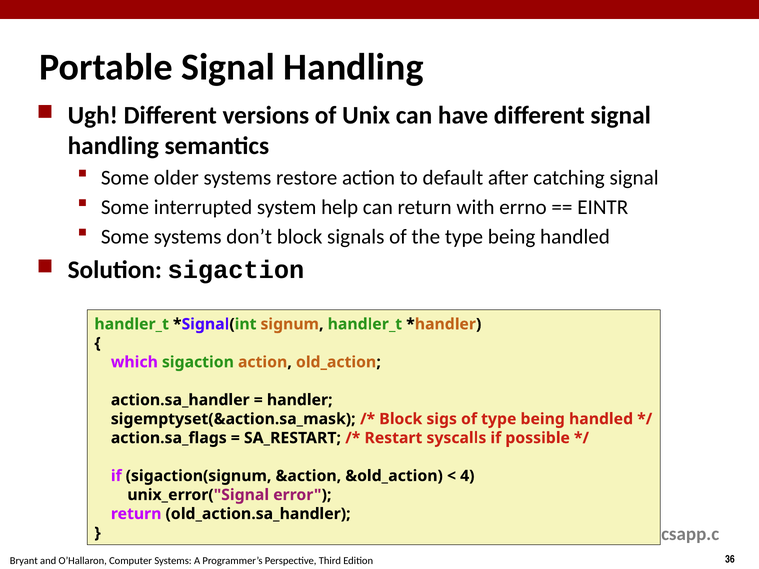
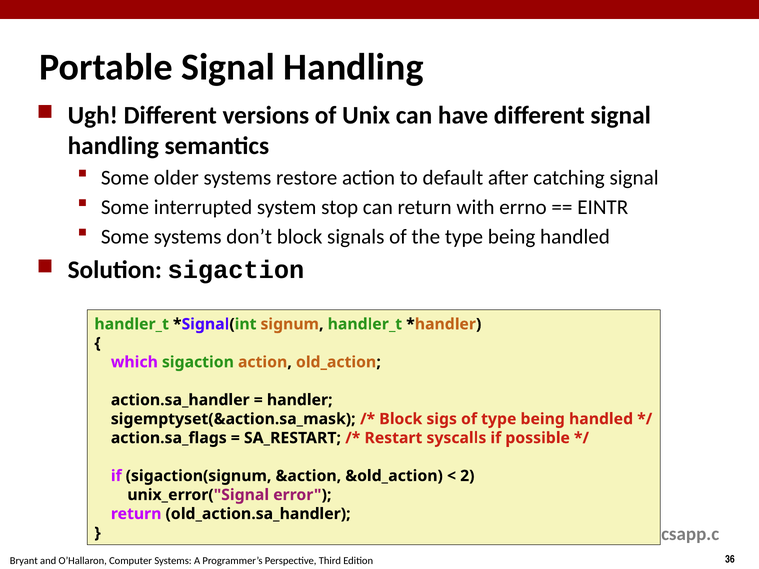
help: help -> stop
4: 4 -> 2
